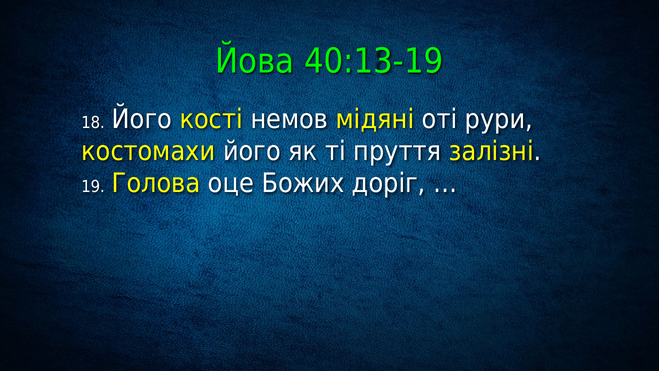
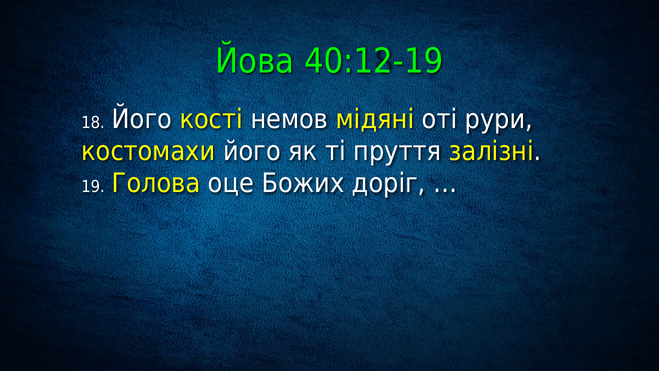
40:13-19: 40:13-19 -> 40:12-19
